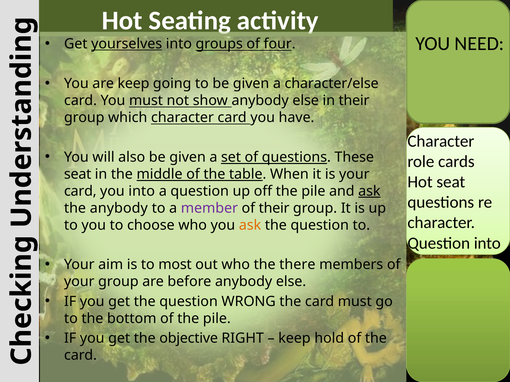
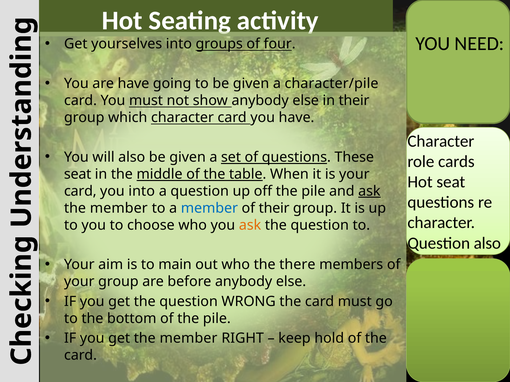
yourselves underline: present -> none
are keep: keep -> have
character/else: character/else -> character/pile
anybody at (119, 208): anybody -> member
member at (209, 208) colour: purple -> blue
Question into: into -> also
most: most -> main
get the objective: objective -> member
